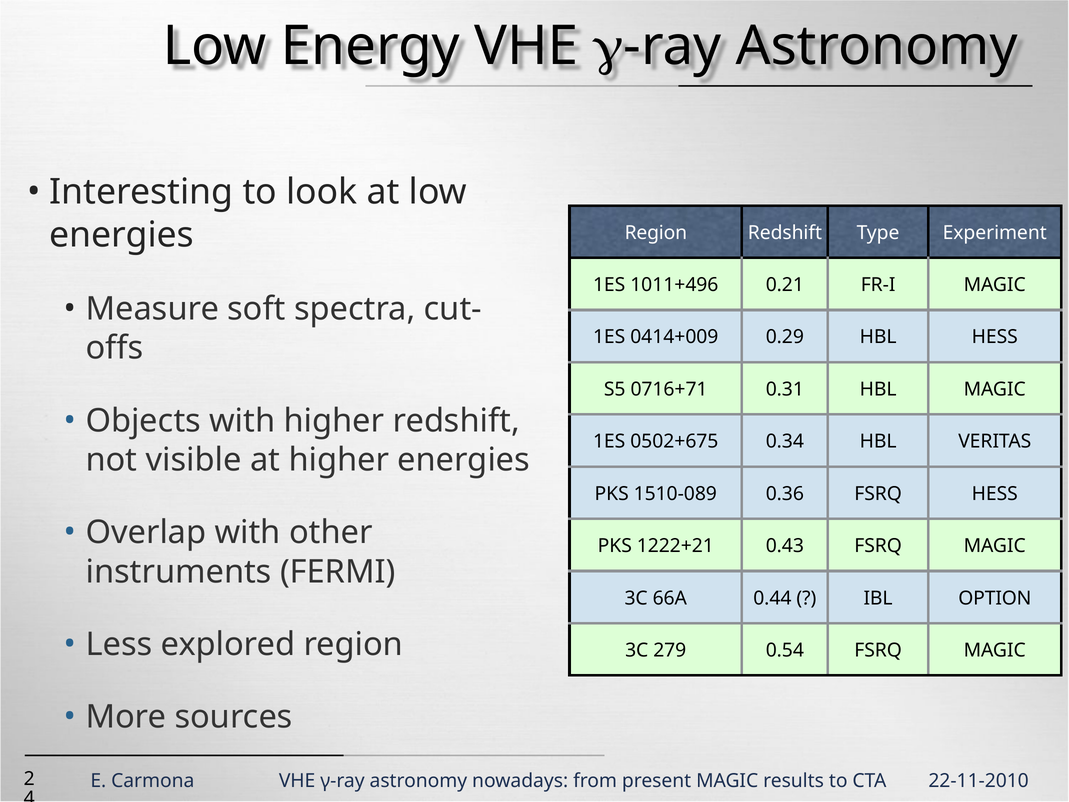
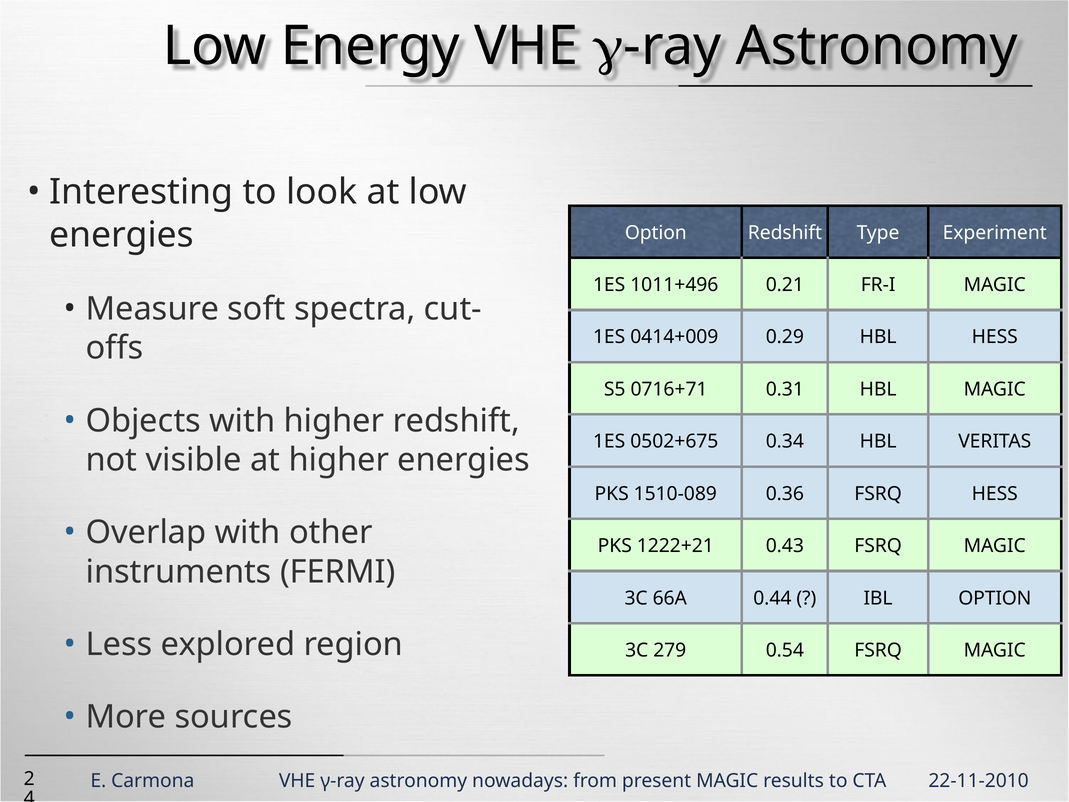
Region at (656, 233): Region -> Option
